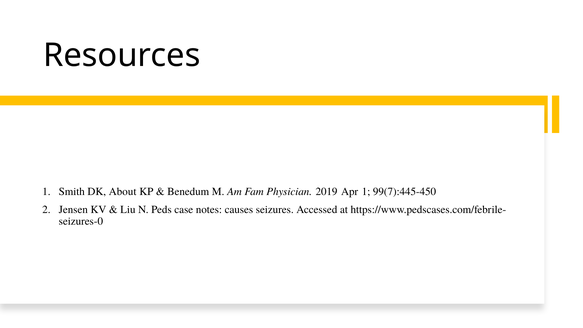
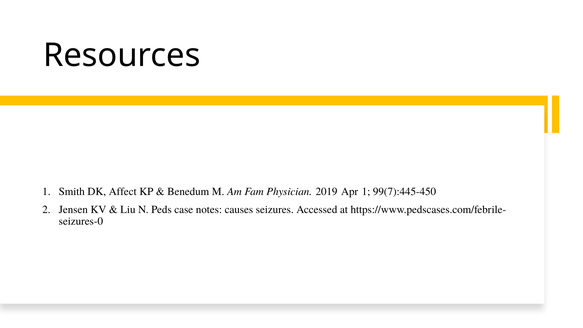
About: About -> Affect
